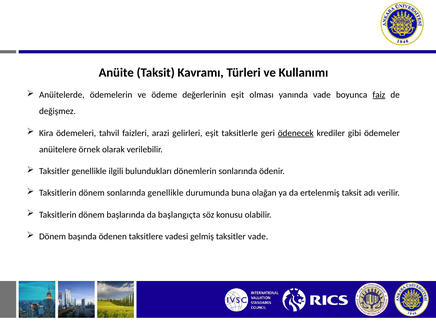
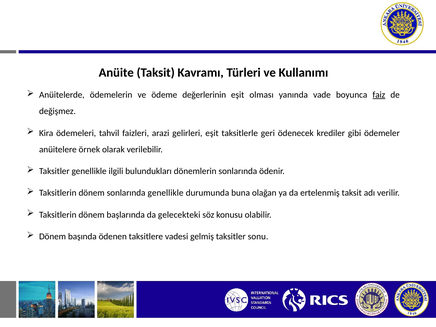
ödenecek underline: present -> none
başlangıçta: başlangıçta -> gelecekteki
taksitler vade: vade -> sonu
